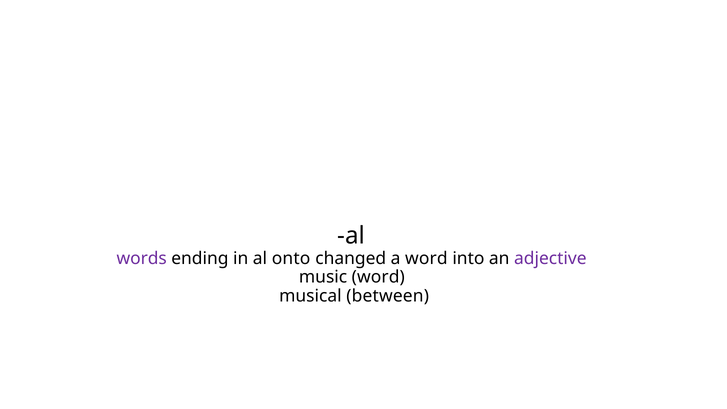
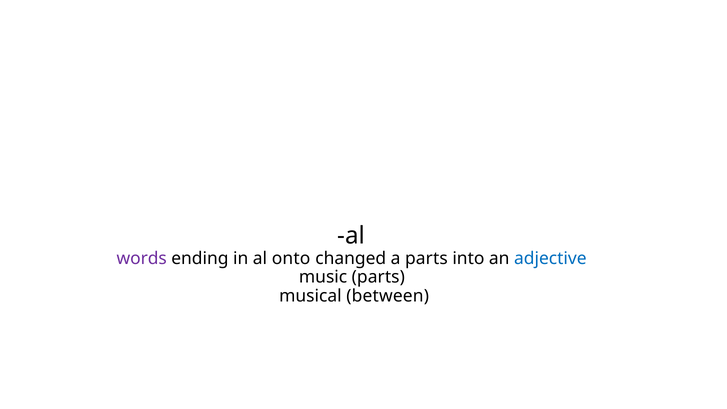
a word: word -> parts
adjective colour: purple -> blue
music word: word -> parts
